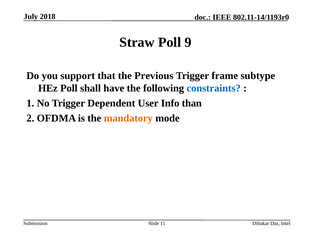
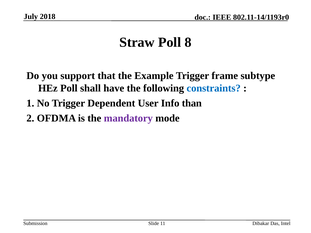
9: 9 -> 8
Previous: Previous -> Example
mandatory colour: orange -> purple
